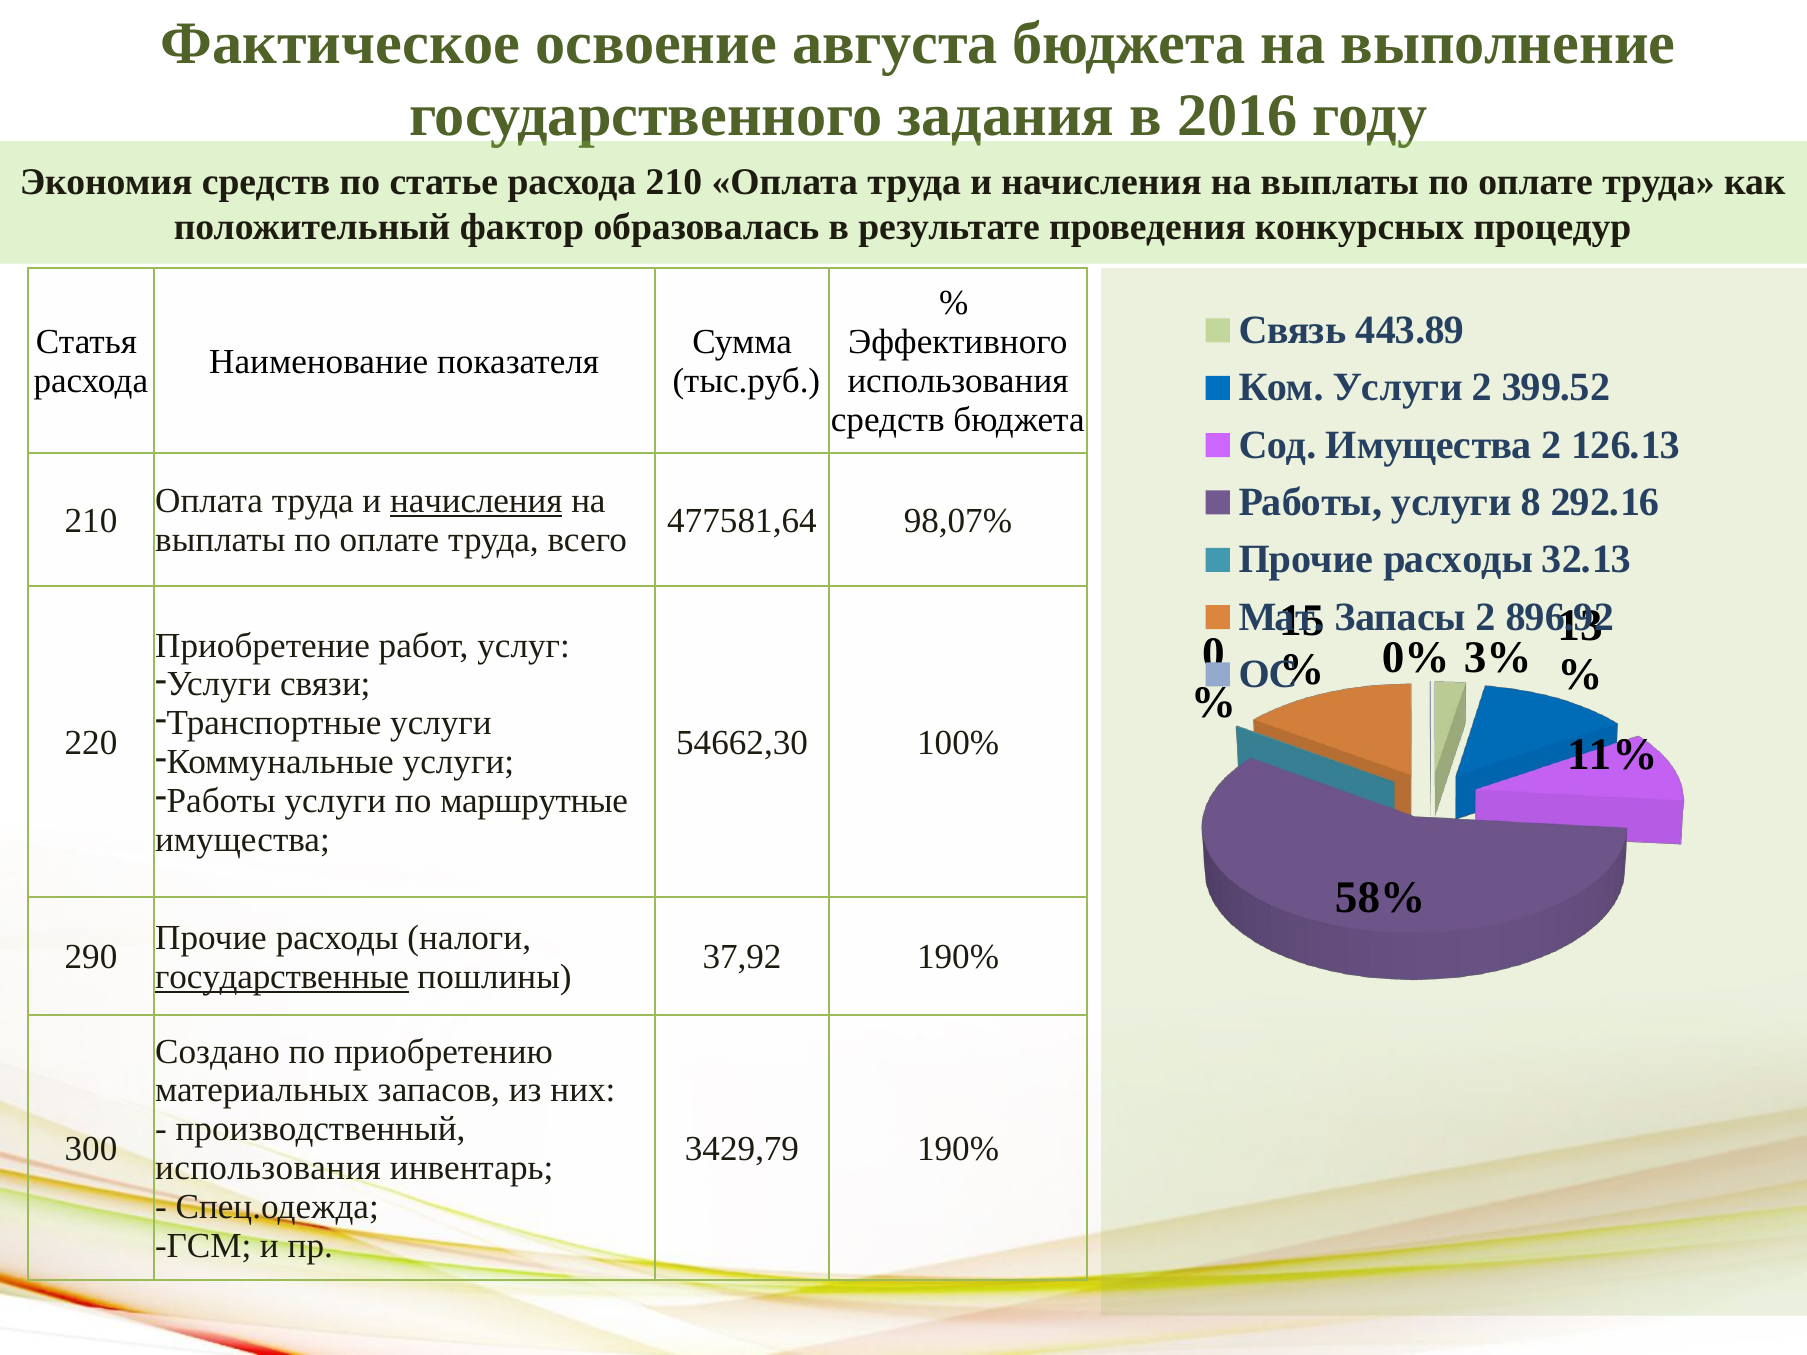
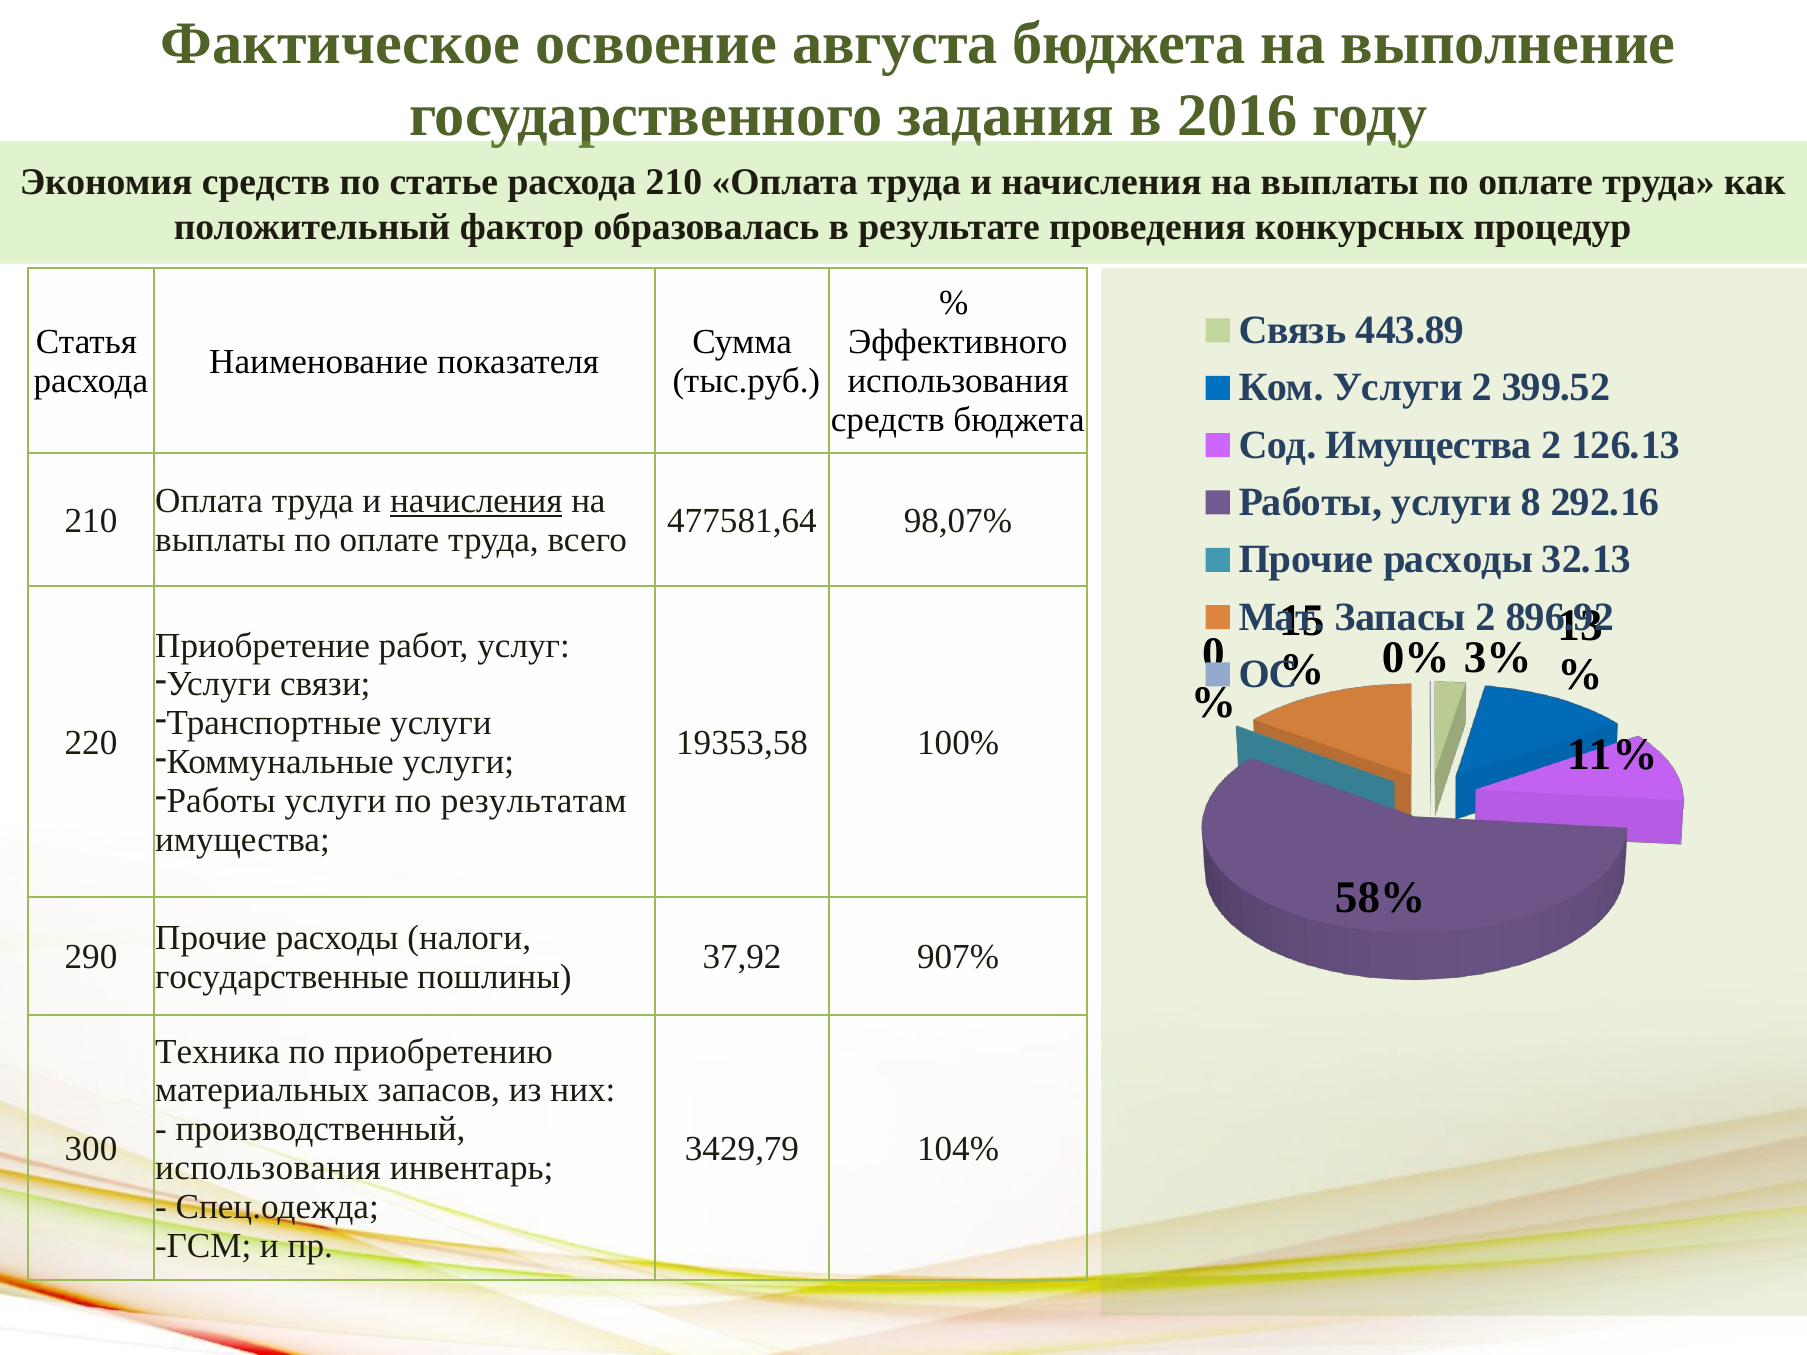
54662,30: 54662,30 -> 19353,58
маршрутные: маршрутные -> результатам
37,92 190%: 190% -> 907%
государственные underline: present -> none
Создано: Создано -> Техника
3429,79 190%: 190% -> 104%
